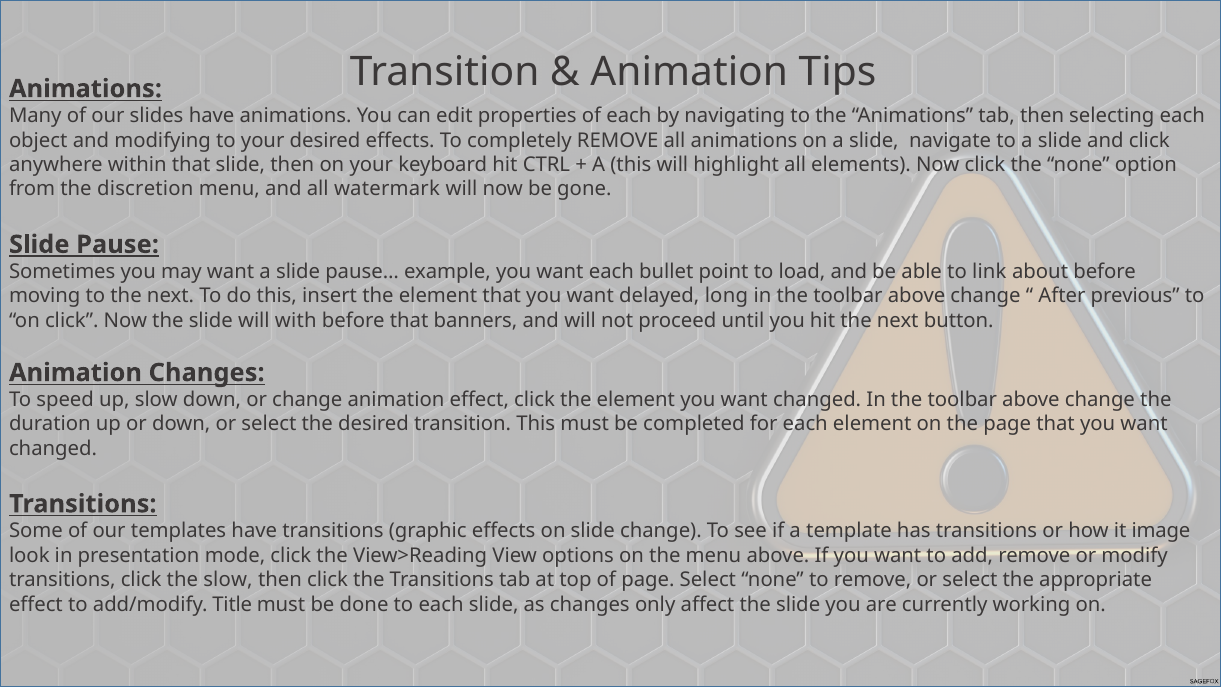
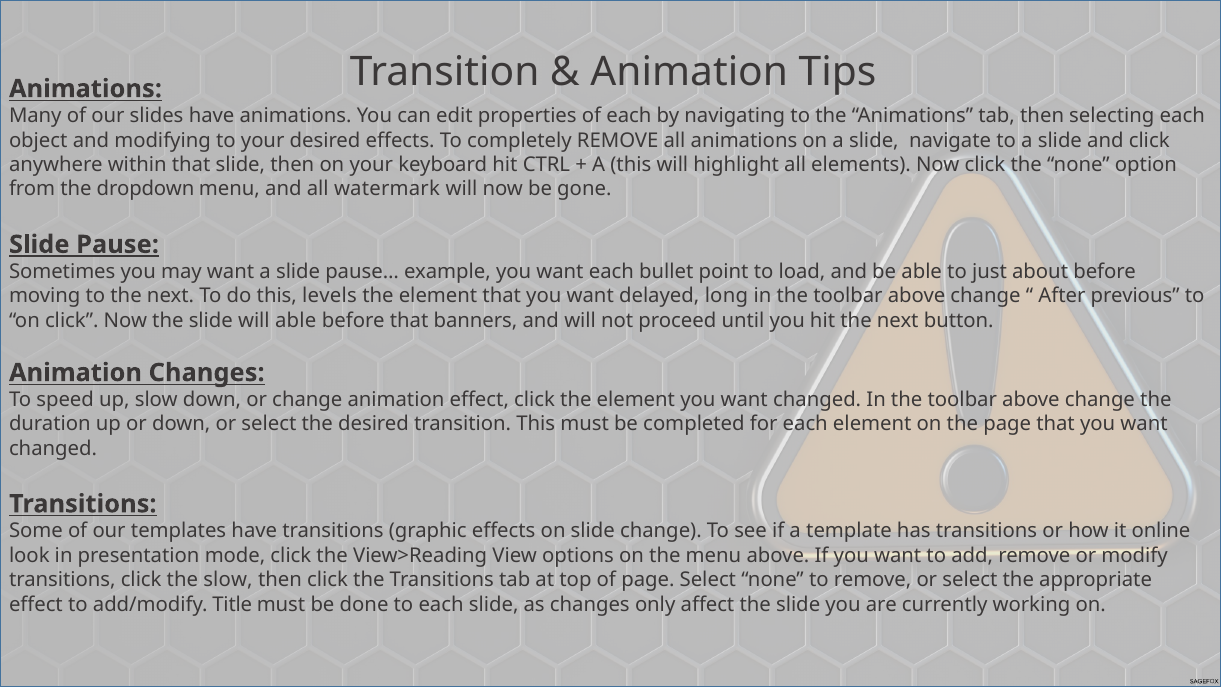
discretion: discretion -> dropdown
link: link -> just
insert: insert -> levels
will with: with -> able
image: image -> online
